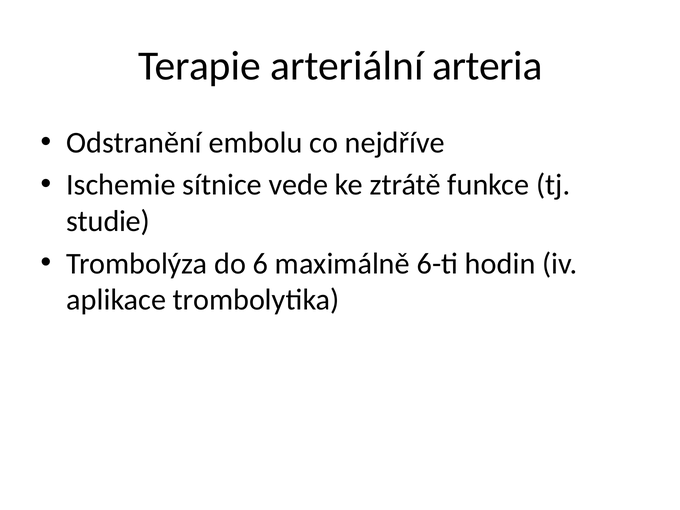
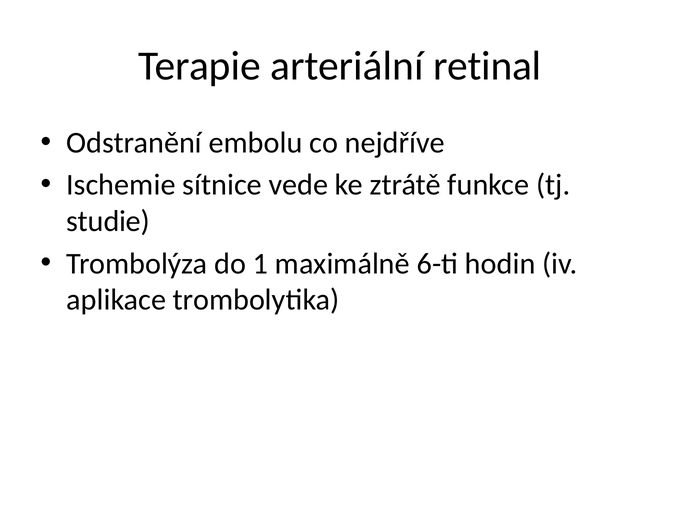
arteria: arteria -> retinal
6: 6 -> 1
